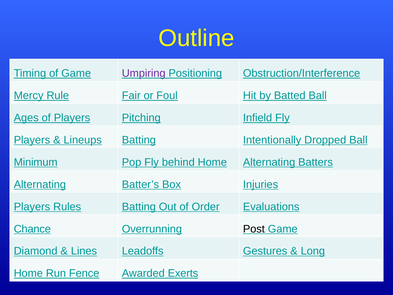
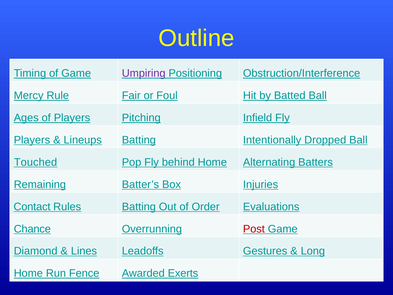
Minimum: Minimum -> Touched
Alternating at (40, 184): Alternating -> Remaining
Players at (32, 206): Players -> Contact
Post colour: black -> red
